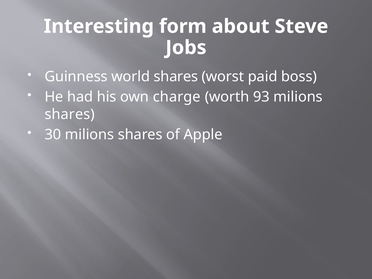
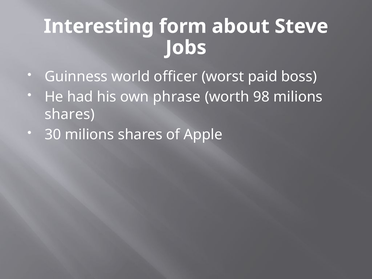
world shares: shares -> officer
charge: charge -> phrase
93: 93 -> 98
